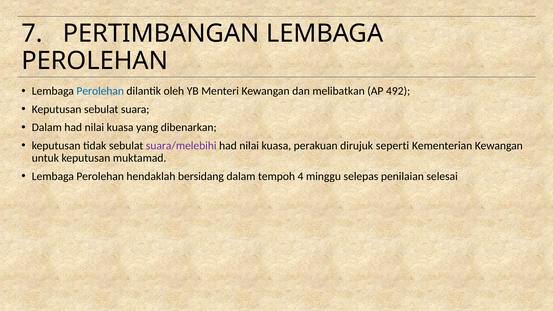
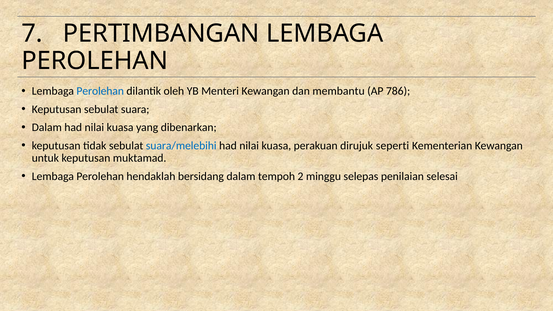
melibatkan: melibatkan -> membantu
492: 492 -> 786
suara/melebihi colour: purple -> blue
4: 4 -> 2
